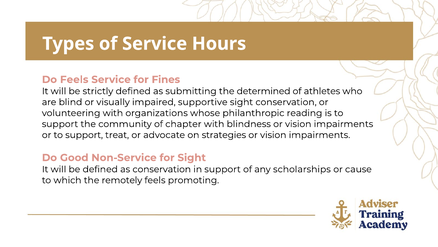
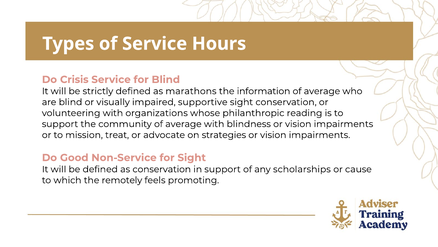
Do Feels: Feels -> Crisis
for Fines: Fines -> Blind
submitting: submitting -> marathons
determined: determined -> information
athletes at (322, 91): athletes -> average
community of chapter: chapter -> average
or to support: support -> mission
